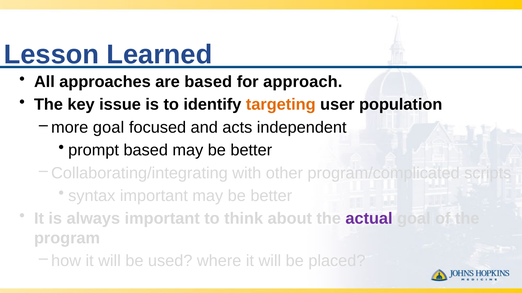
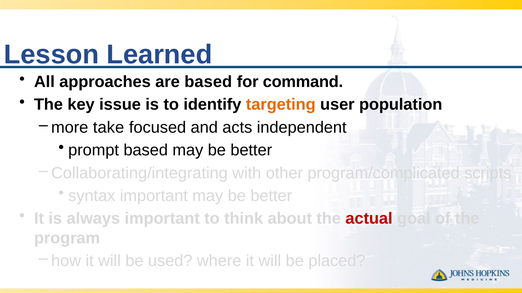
approach: approach -> command
more goal: goal -> take
actual colour: purple -> red
